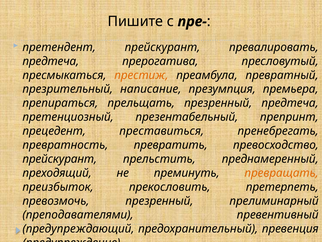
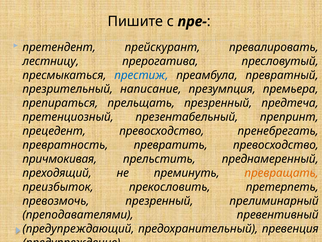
предтеча at (51, 61): предтеча -> лестницу
престиж colour: orange -> blue
прецедент преставиться: преставиться -> превосходство
прейскурант at (60, 159): прейскурант -> причмокивая
